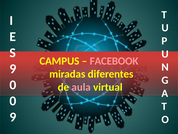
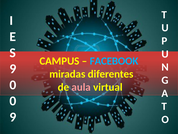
FACEBOOK colour: pink -> light blue
